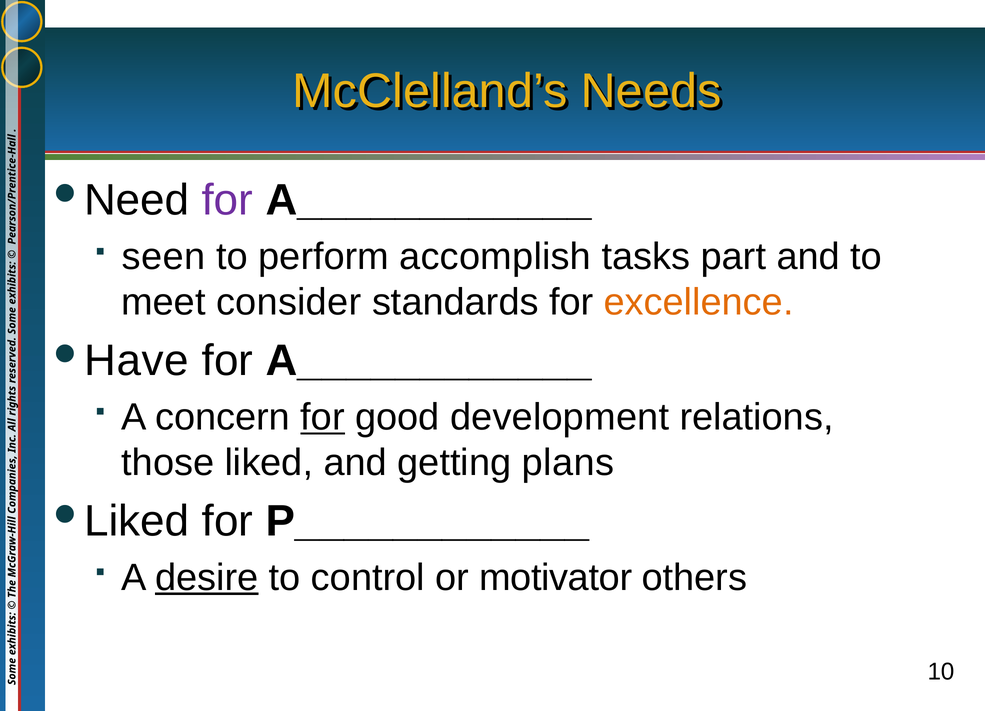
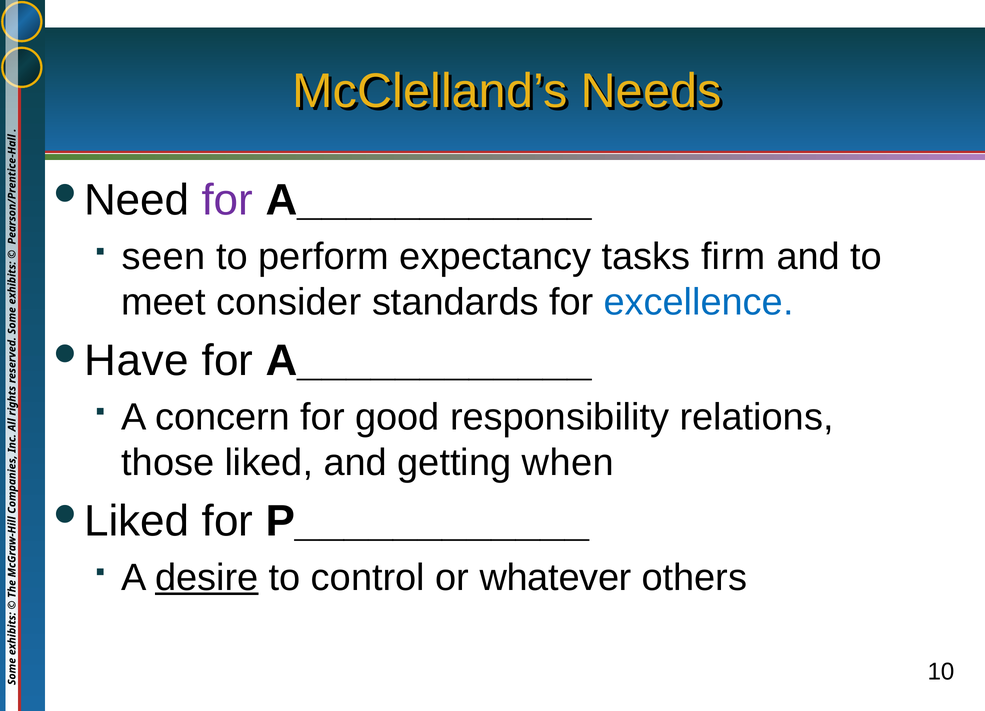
accomplish: accomplish -> expectancy
part: part -> firm
excellence colour: orange -> blue
for at (323, 417) underline: present -> none
development: development -> responsibility
plans: plans -> when
motivator: motivator -> whatever
